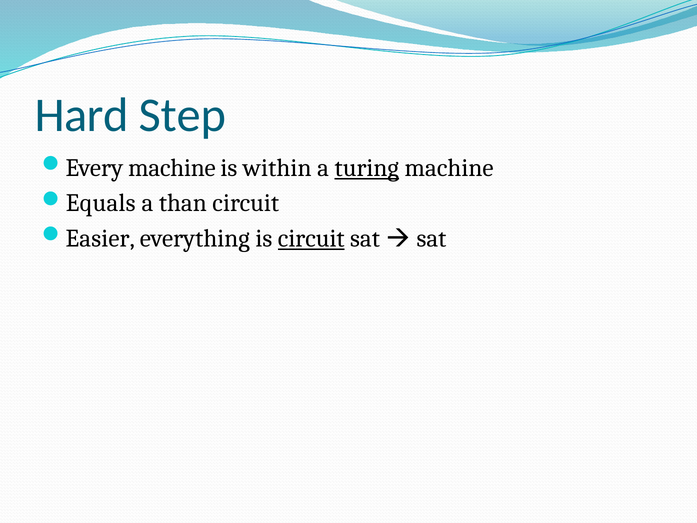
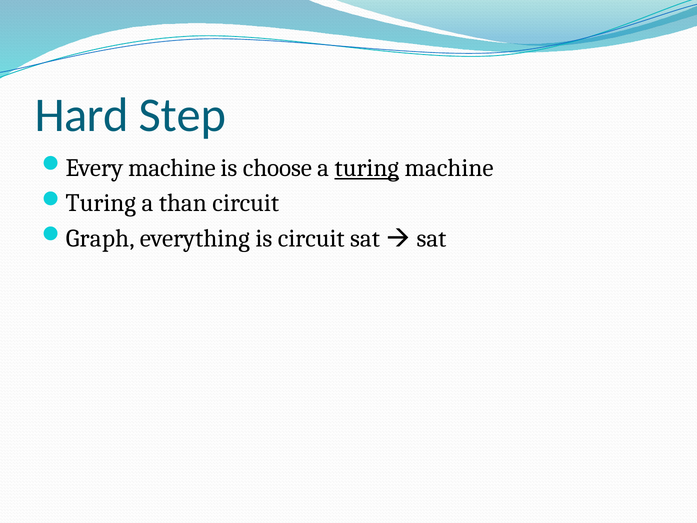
within: within -> choose
Equals at (101, 203): Equals -> Turing
Easier: Easier -> Graph
circuit at (311, 238) underline: present -> none
